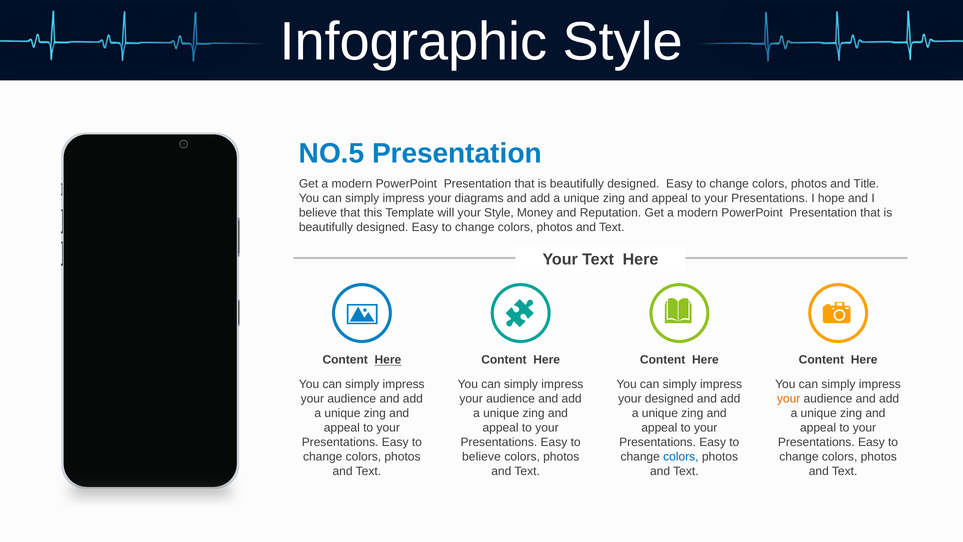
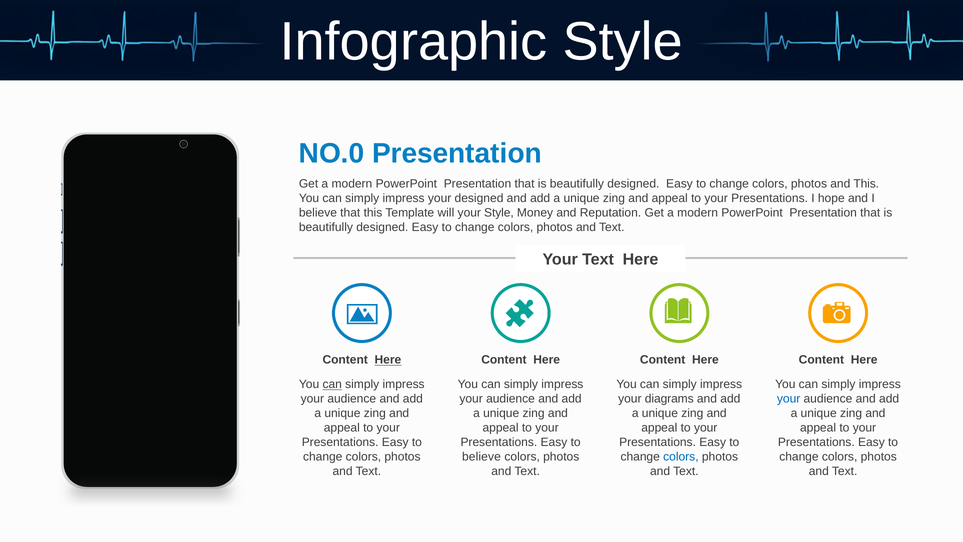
NO.5: NO.5 -> NO.0
and Title: Title -> This
your diagrams: diagrams -> designed
can at (332, 384) underline: none -> present
your designed: designed -> diagrams
your at (789, 399) colour: orange -> blue
